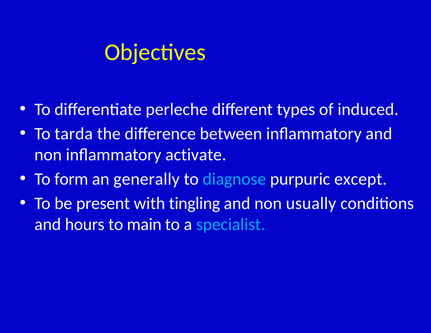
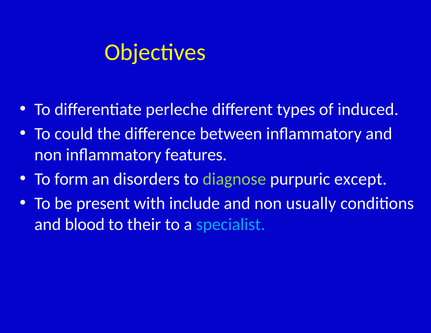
tarda: tarda -> could
activate: activate -> features
generally: generally -> disorders
diagnose colour: light blue -> light green
tingling: tingling -> include
hours: hours -> blood
main: main -> their
